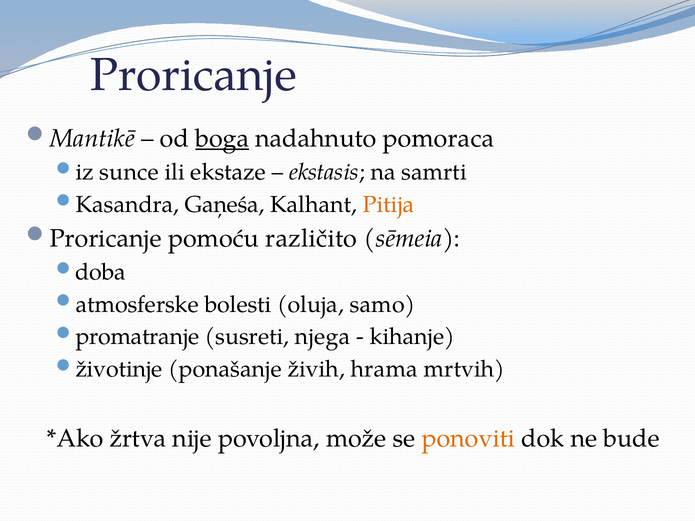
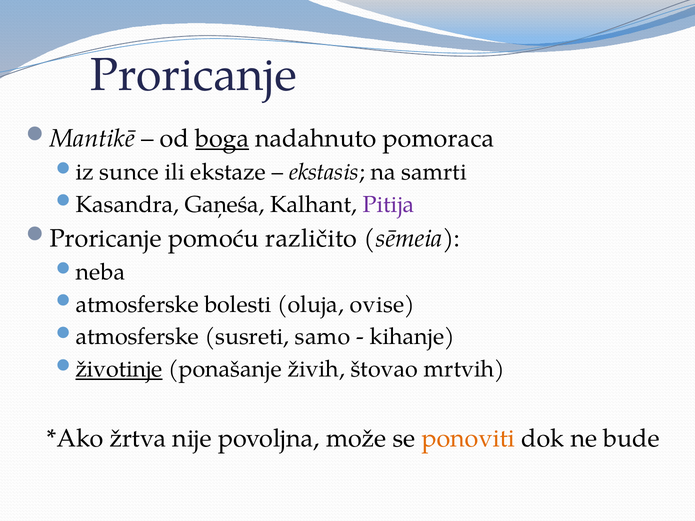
Pitija colour: orange -> purple
doba: doba -> neba
samo: samo -> ovise
promatranje at (137, 337): promatranje -> atmosferske
njega: njega -> samo
životinje underline: none -> present
hrama: hrama -> štovao
